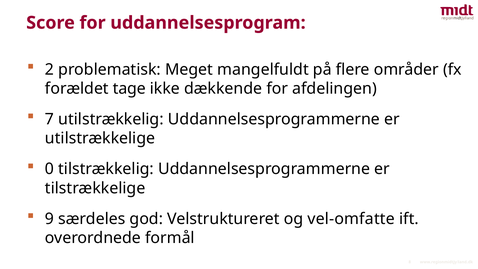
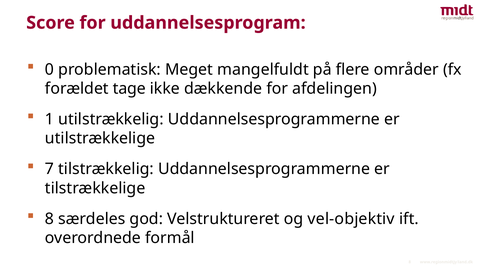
2: 2 -> 0
7: 7 -> 1
0: 0 -> 7
9 at (50, 219): 9 -> 8
vel-omfatte: vel-omfatte -> vel-objektiv
